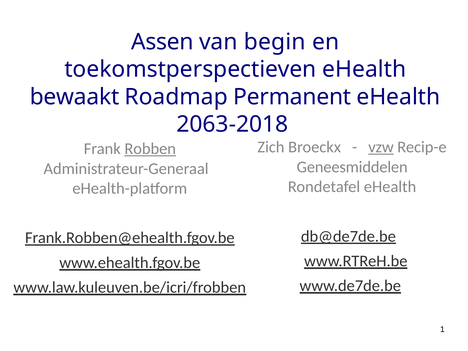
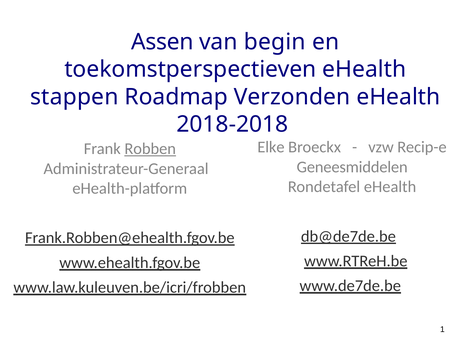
bewaakt: bewaakt -> stappen
Permanent: Permanent -> Verzonden
2063-2018: 2063-2018 -> 2018-2018
Zich: Zich -> Elke
vzw underline: present -> none
